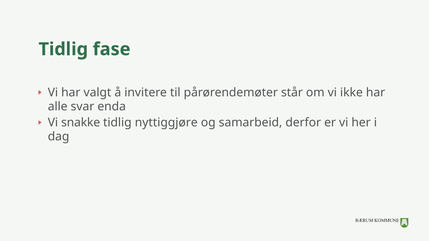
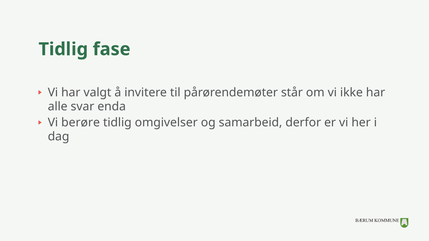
snakke: snakke -> berøre
nyttiggjøre: nyttiggjøre -> omgivelser
